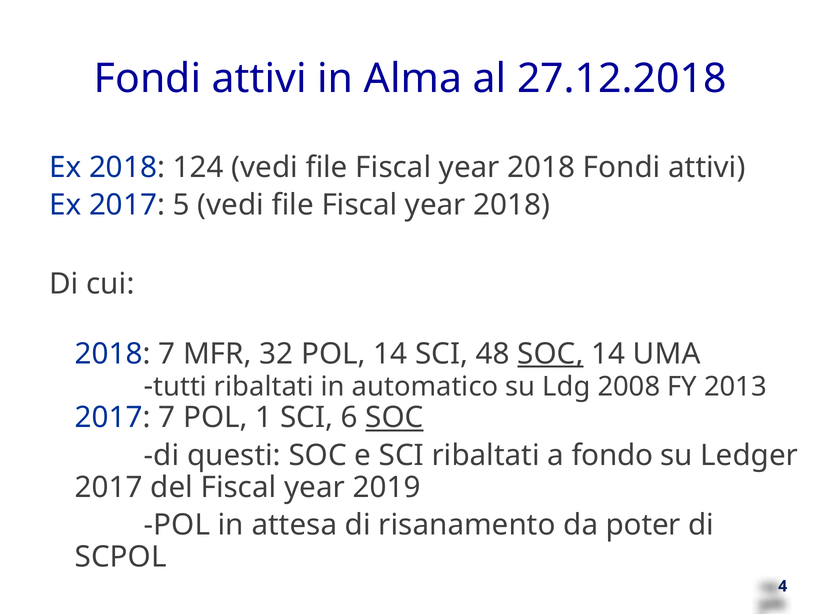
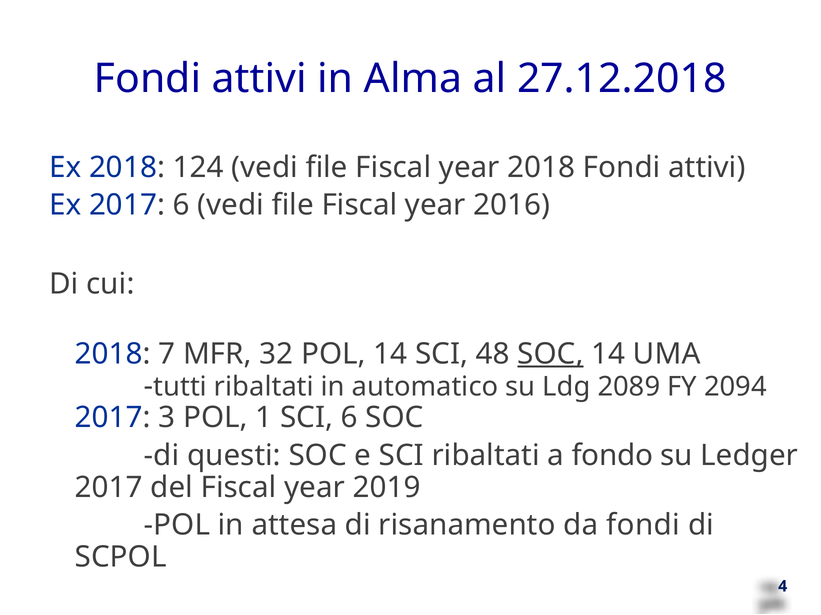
2017 5: 5 -> 6
2018 at (512, 205): 2018 -> 2016
2008: 2008 -> 2089
2013: 2013 -> 2094
2017 7: 7 -> 3
SOC at (395, 418) underline: present -> none
da poter: poter -> fondi
